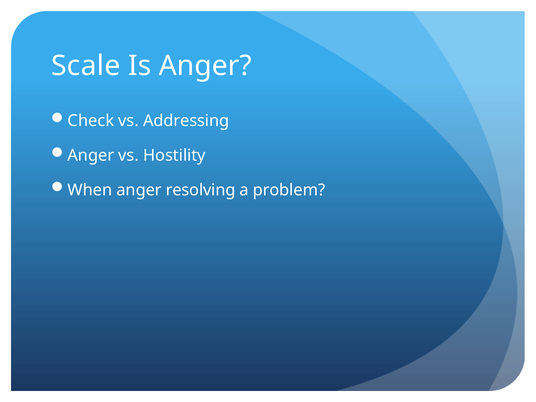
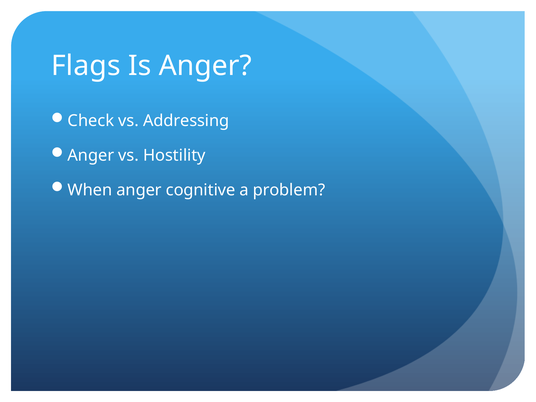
Scale: Scale -> Flags
resolving: resolving -> cognitive
